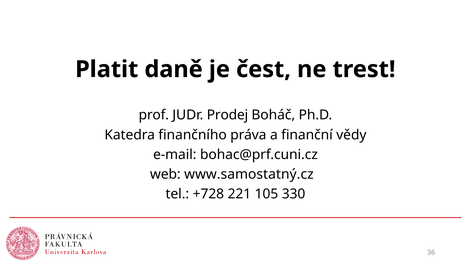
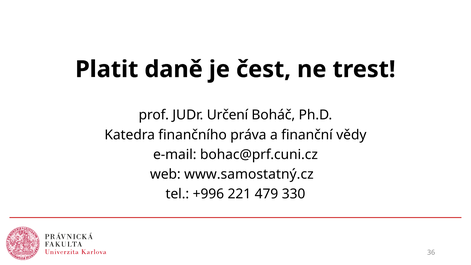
Prodej: Prodej -> Určení
+728: +728 -> +996
105: 105 -> 479
